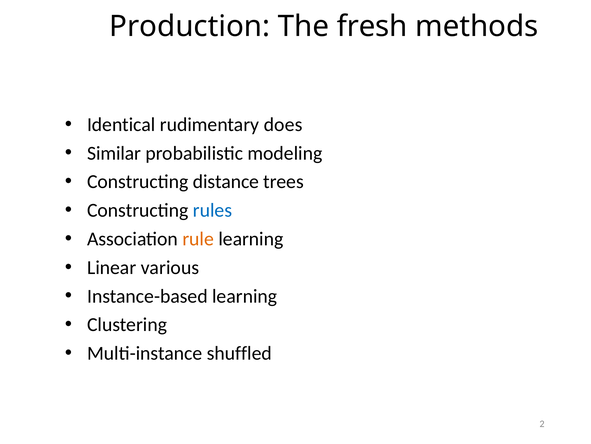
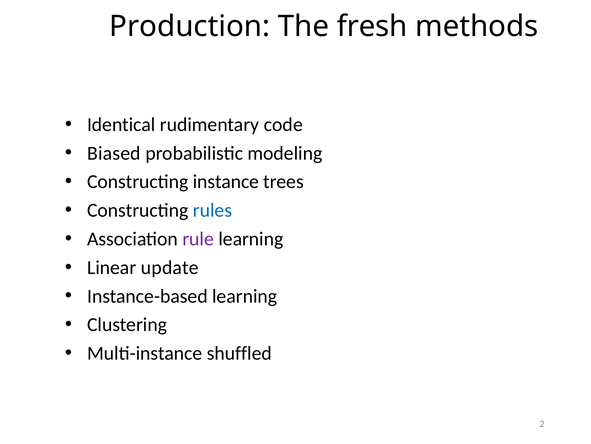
does: does -> code
Similar: Similar -> Biased
distance: distance -> instance
rule colour: orange -> purple
various: various -> update
